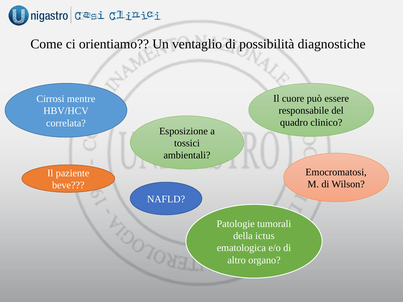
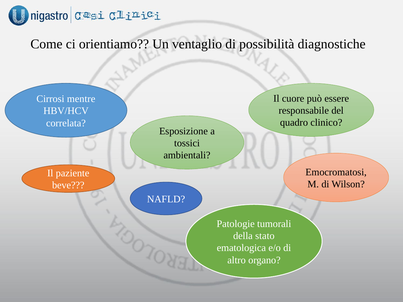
ictus: ictus -> stato
